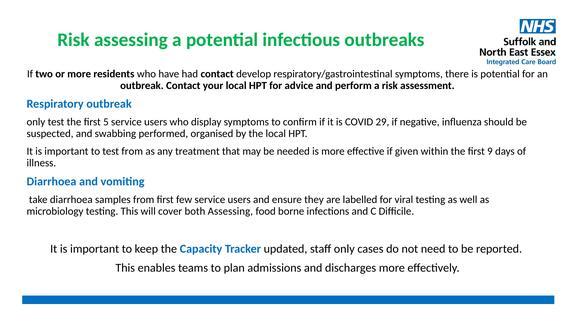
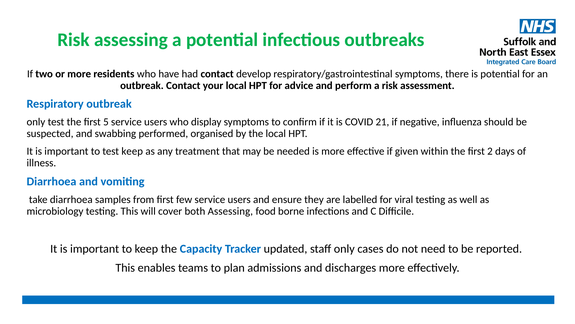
29: 29 -> 21
test from: from -> keep
9: 9 -> 2
